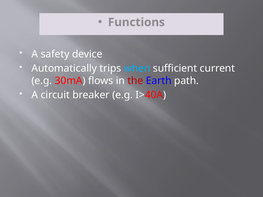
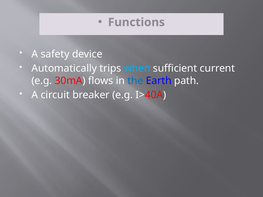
the colour: red -> blue
